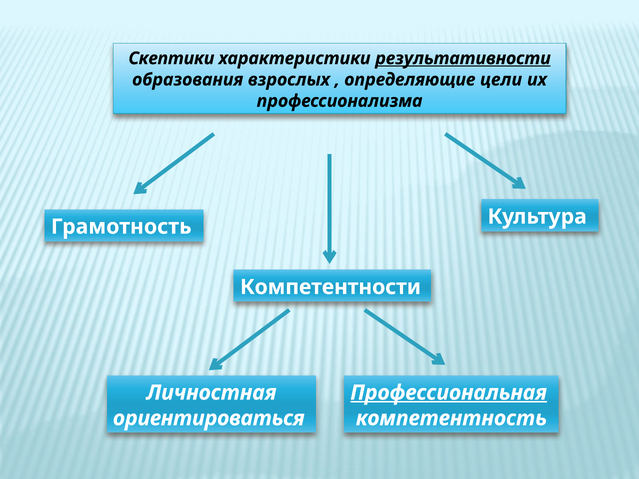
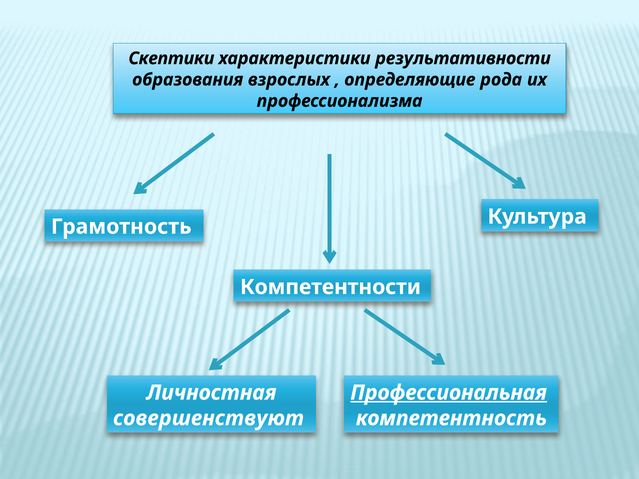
результативности underline: present -> none
цели: цели -> рода
ориентироваться: ориентироваться -> совершенствуют
